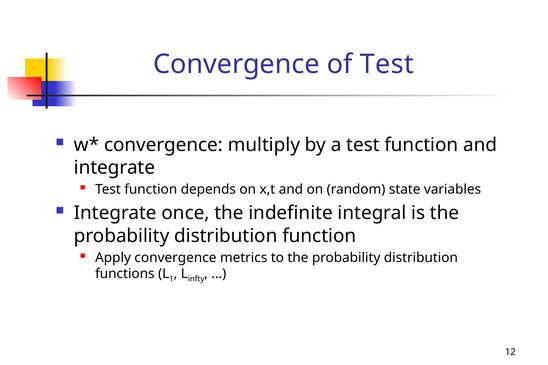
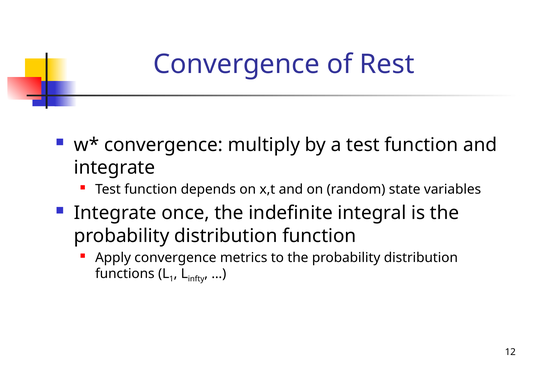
of Test: Test -> Rest
